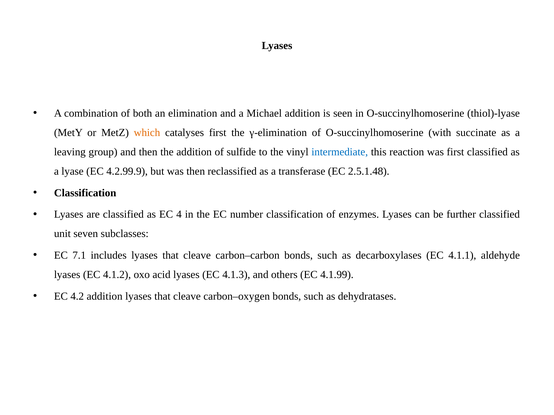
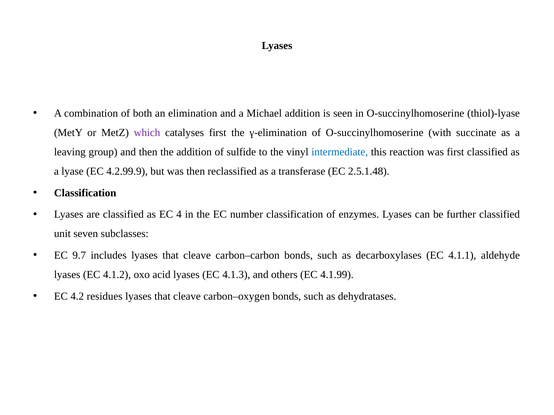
which colour: orange -> purple
7.1: 7.1 -> 9.7
4.2 addition: addition -> residues
